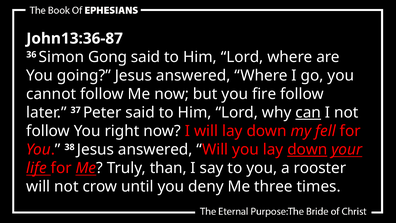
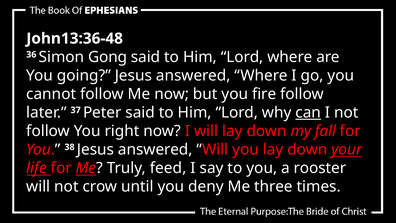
John13:36-87: John13:36-87 -> John13:36-48
fell: fell -> fall
down at (307, 149) underline: present -> none
than: than -> feed
